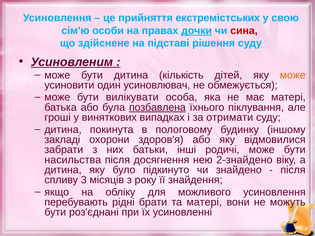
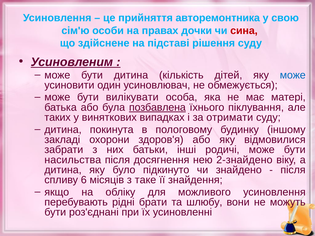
екстремістських: екстремістських -> авторемонтника
дочки underline: present -> none
може at (293, 75) colour: orange -> blue
гроші: гроші -> таких
3: 3 -> 6
року: року -> таке
та матері: матері -> шлюбу
